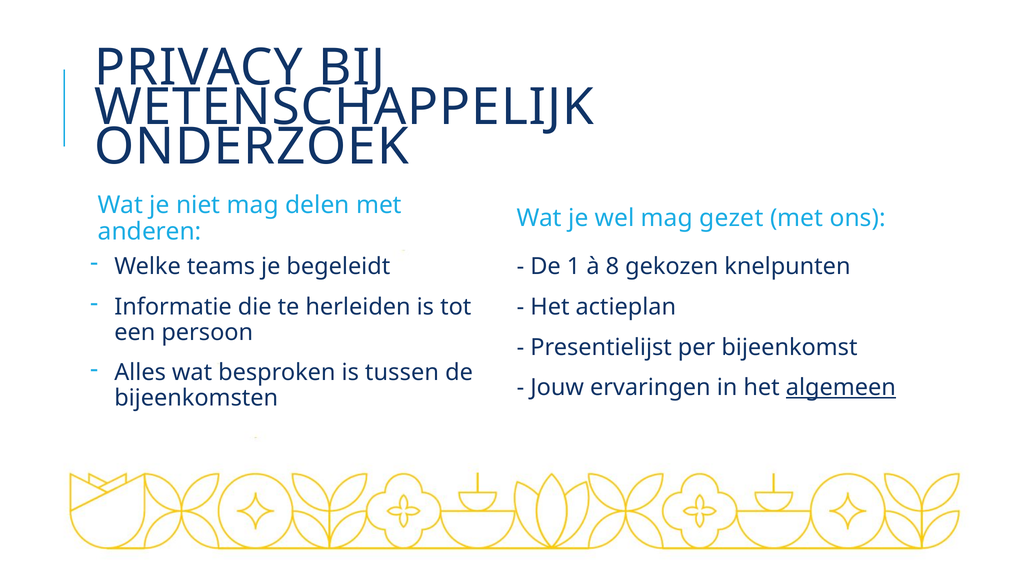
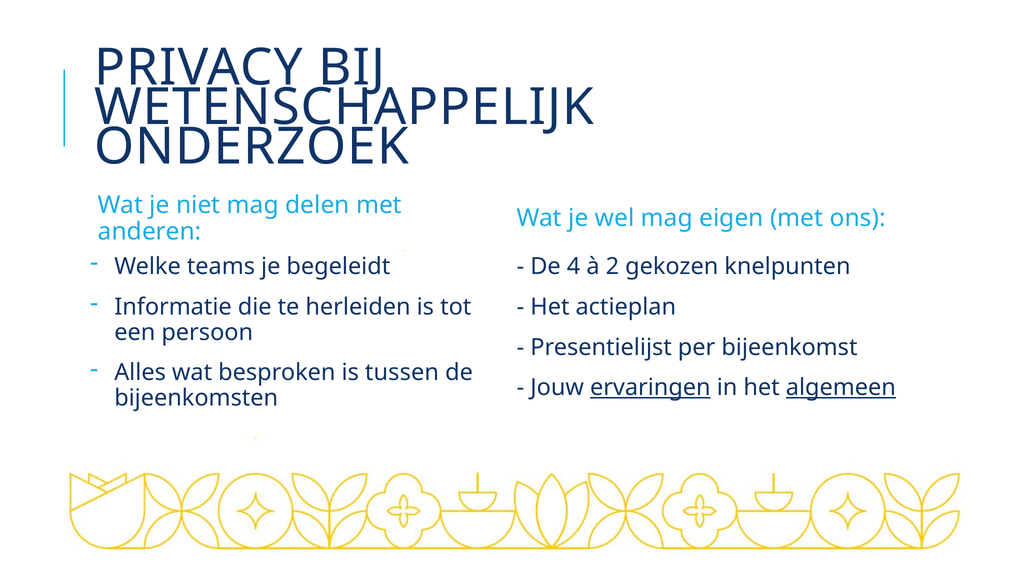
gezet: gezet -> eigen
1: 1 -> 4
8: 8 -> 2
ervaringen underline: none -> present
